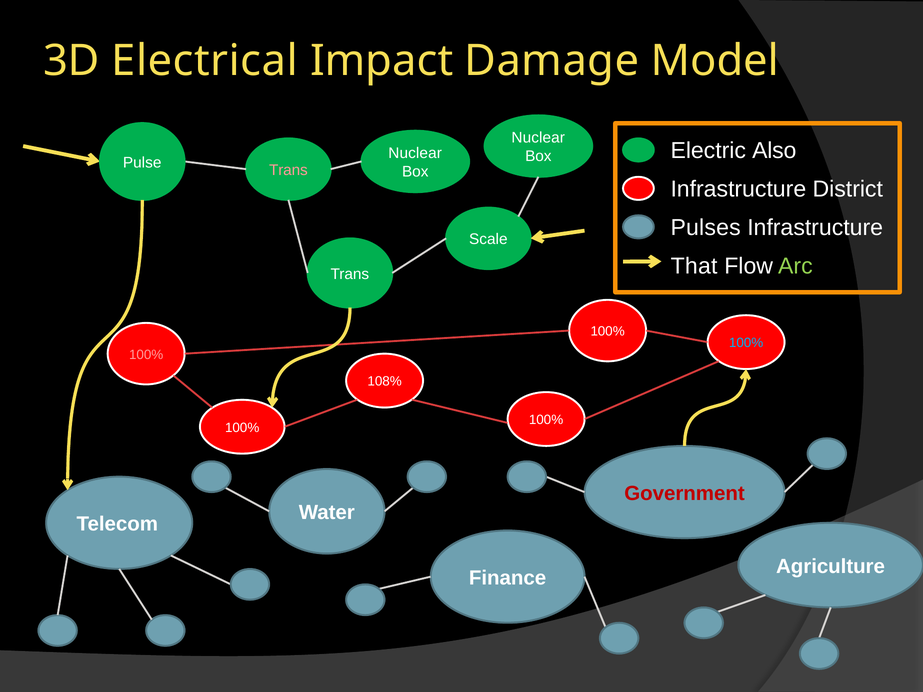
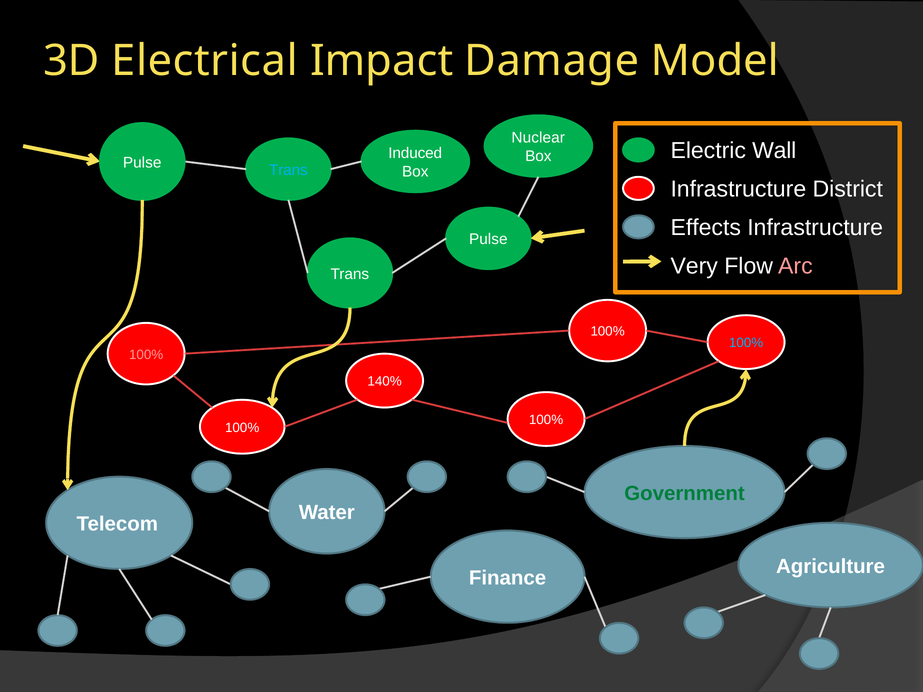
Also: Also -> Wall
Nuclear at (415, 153): Nuclear -> Induced
Trans at (288, 170) colour: pink -> light blue
Pulses: Pulses -> Effects
Scale at (488, 239): Scale -> Pulse
That: That -> Very
Arc colour: light green -> pink
108%: 108% -> 140%
Government colour: red -> green
